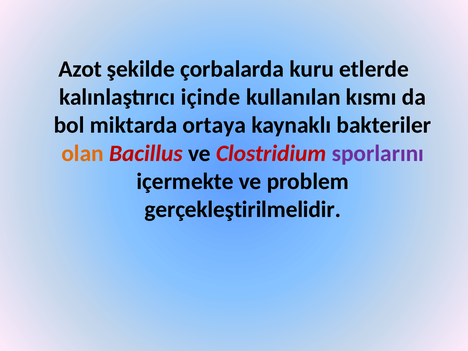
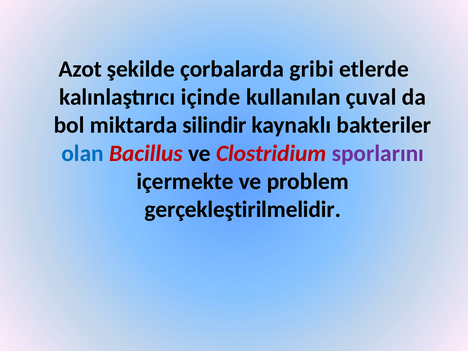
kuru: kuru -> gribi
kısmı: kısmı -> çuval
ortaya: ortaya -> silindir
olan colour: orange -> blue
